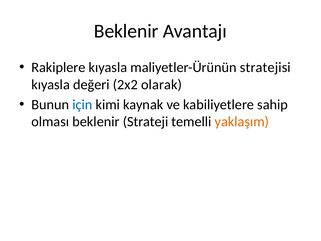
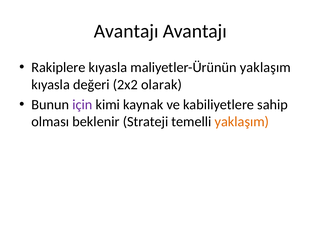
Beklenir at (126, 31): Beklenir -> Avantajı
maliyetler-Ürünün stratejisi: stratejisi -> yaklaşım
için colour: blue -> purple
